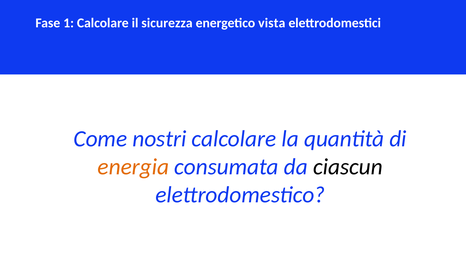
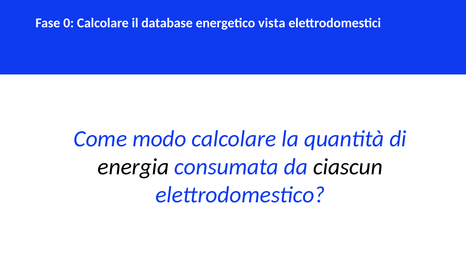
1: 1 -> 0
sicurezza: sicurezza -> database
nostri: nostri -> modo
energia colour: orange -> black
